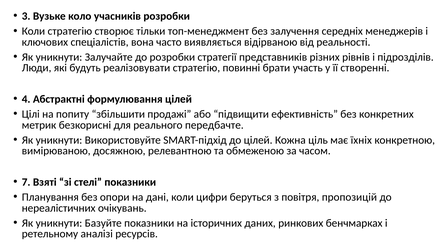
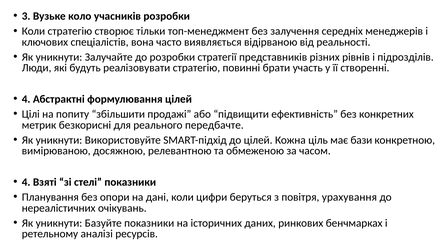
їхніх: їхніх -> бази
7 at (26, 182): 7 -> 4
пропозицій: пропозицій -> урахування
